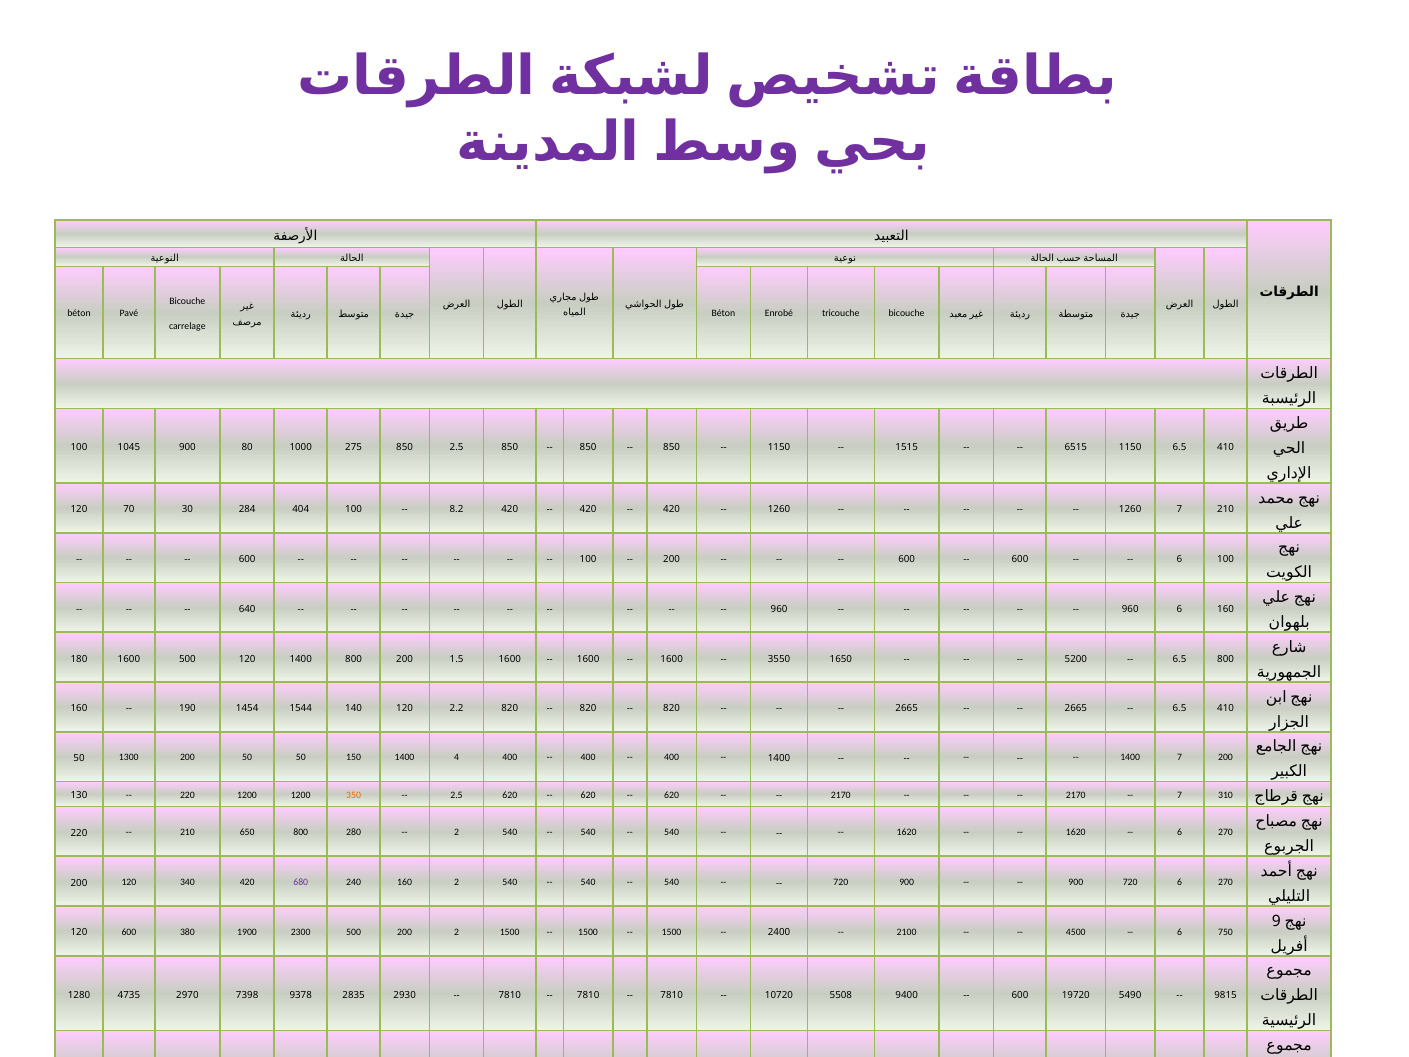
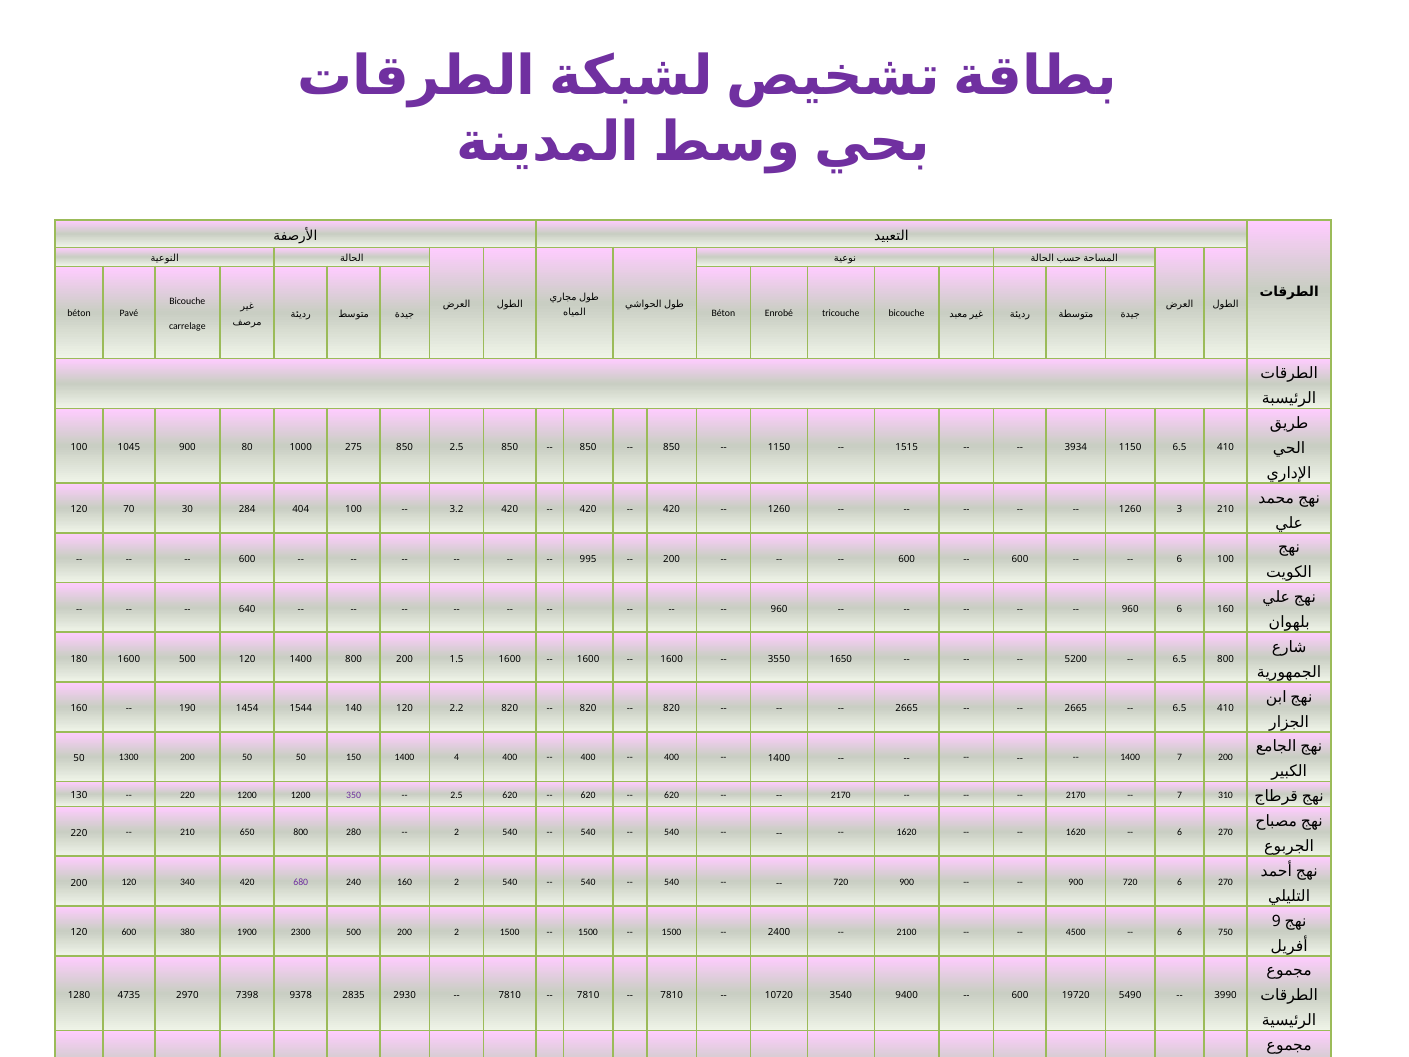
6515: 6515 -> 3934
8.2: 8.2 -> 3.2
1260 7: 7 -> 3
100 at (588, 559): 100 -> 995
350 colour: orange -> purple
5508: 5508 -> 3540
9815: 9815 -> 3990
